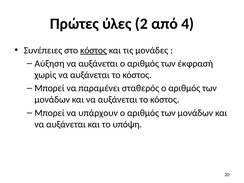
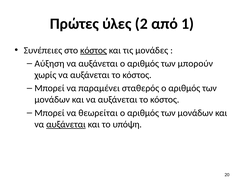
4: 4 -> 1
έκφρασή: έκφρασή -> μπορούν
υπάρχουν: υπάρχουν -> θεωρείται
αυξάνεται at (66, 124) underline: none -> present
